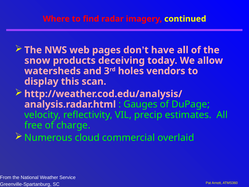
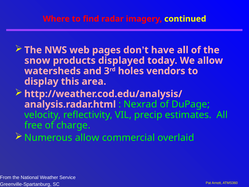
deceiving: deceiving -> displayed
scan: scan -> area
Gauges: Gauges -> Nexrad
Numerous cloud: cloud -> allow
